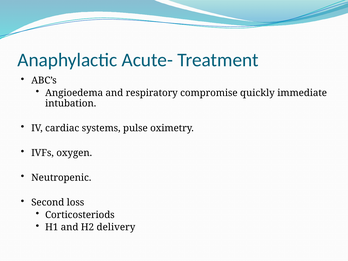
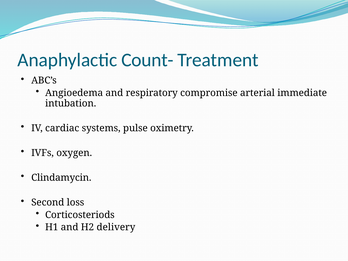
Acute-: Acute- -> Count-
quickly: quickly -> arterial
Neutropenic: Neutropenic -> Clindamycin
